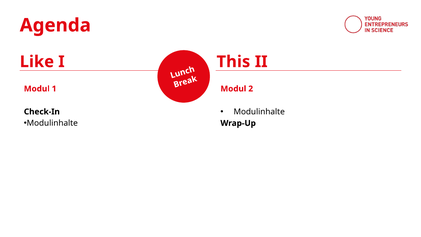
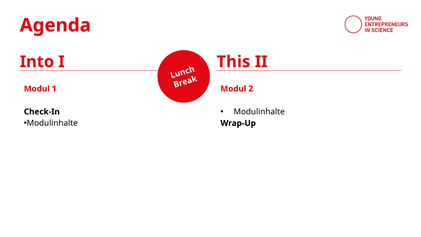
Like: Like -> Into
